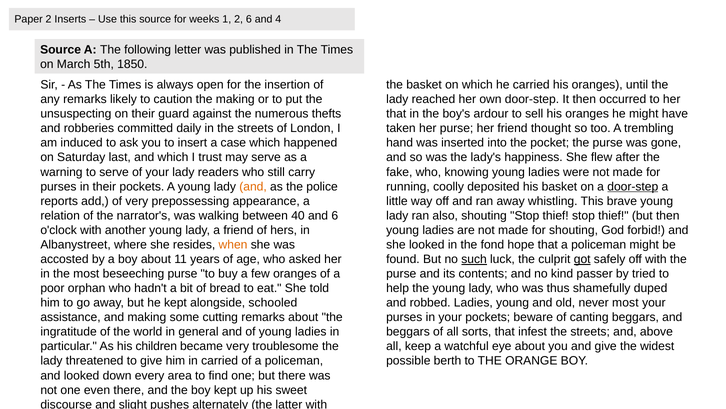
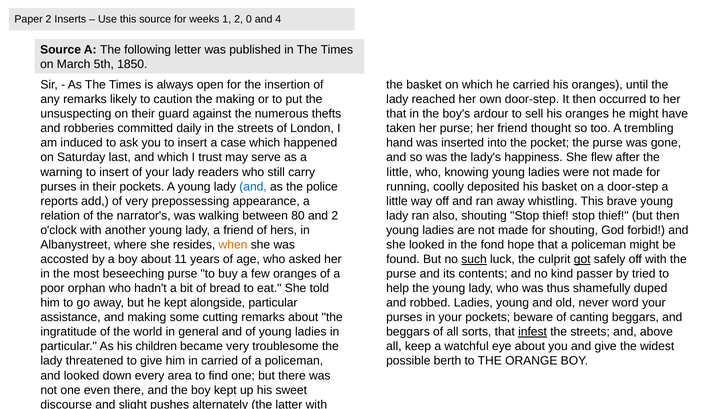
2 6: 6 -> 0
warning to serve: serve -> insert
fake at (399, 172): fake -> little
and at (253, 186) colour: orange -> blue
door-step at (633, 186) underline: present -> none
40: 40 -> 80
and 6: 6 -> 2
alongside schooled: schooled -> particular
never most: most -> word
infest underline: none -> present
